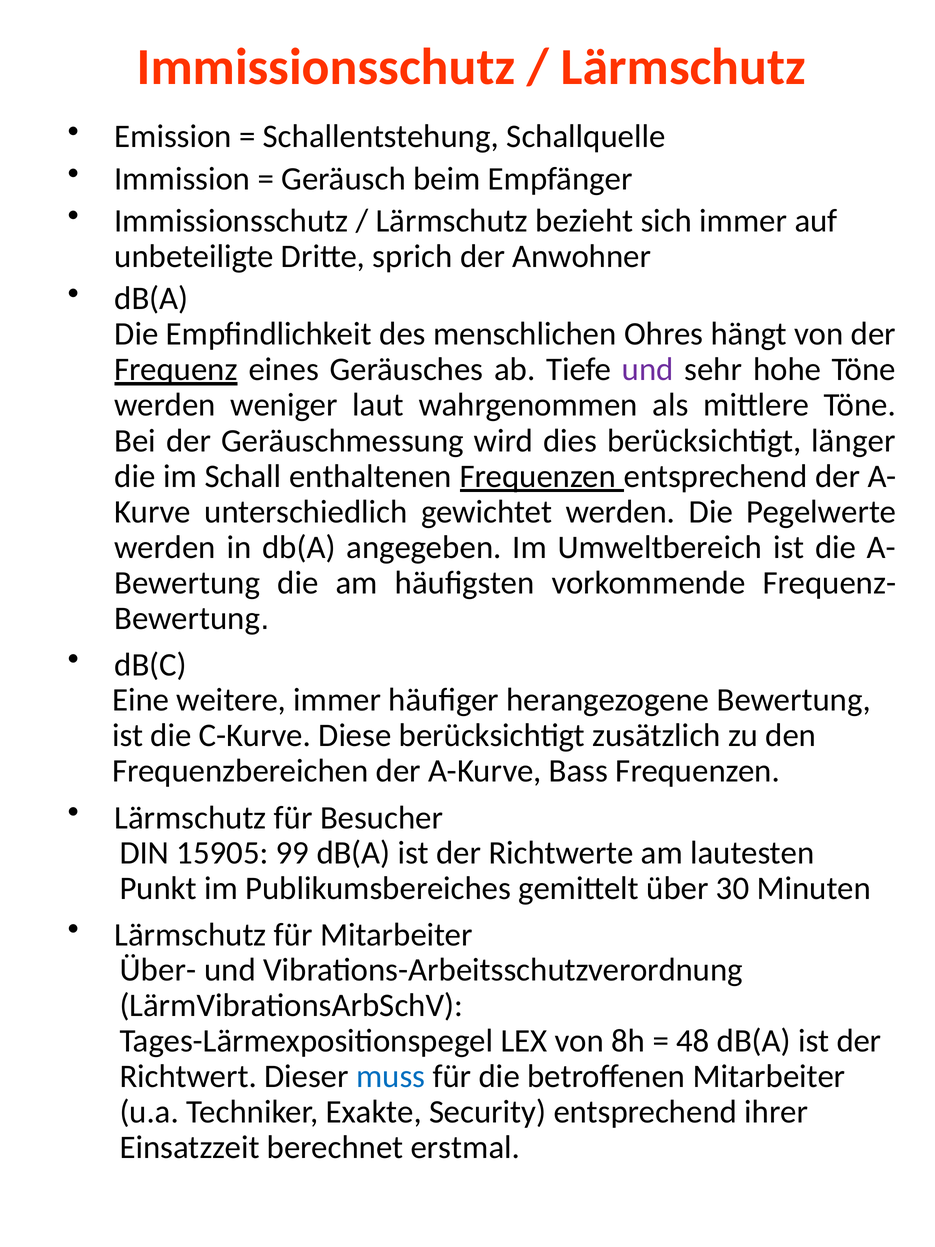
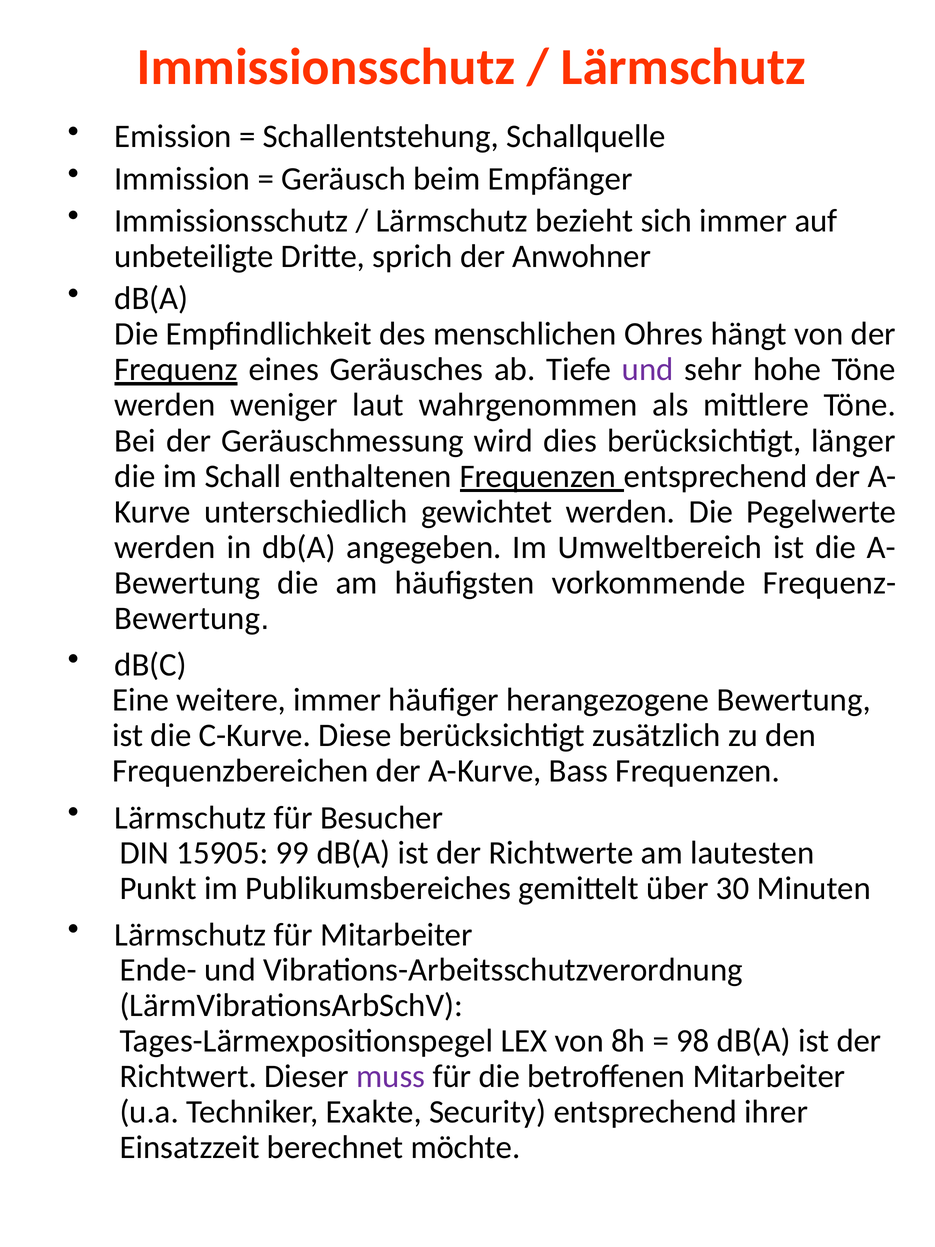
Über-: Über- -> Ende-
48: 48 -> 98
muss colour: blue -> purple
erstmal: erstmal -> möchte
